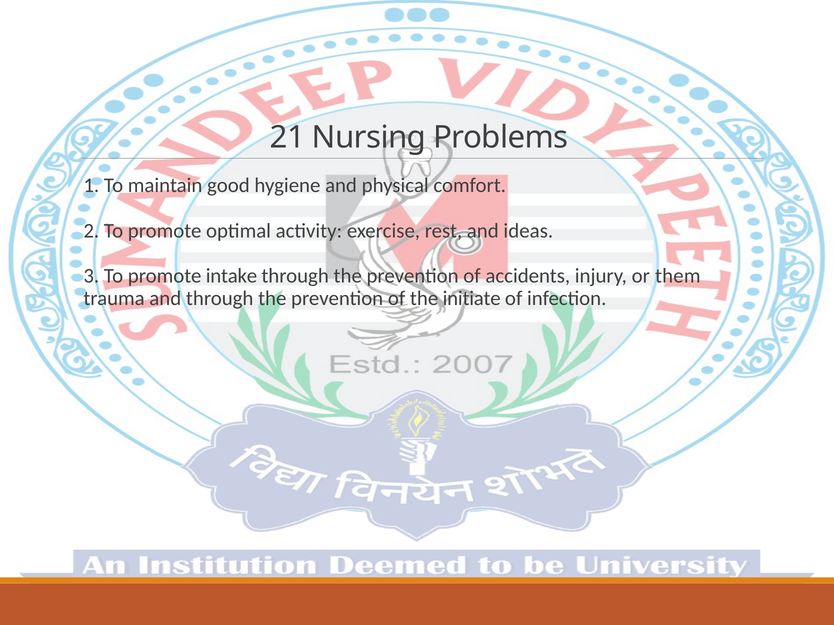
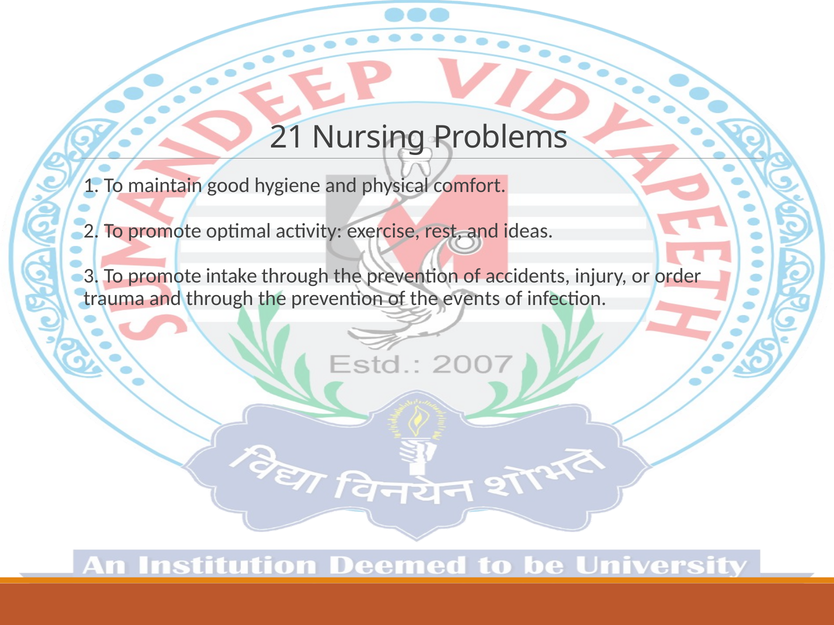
them: them -> order
initiate: initiate -> events
